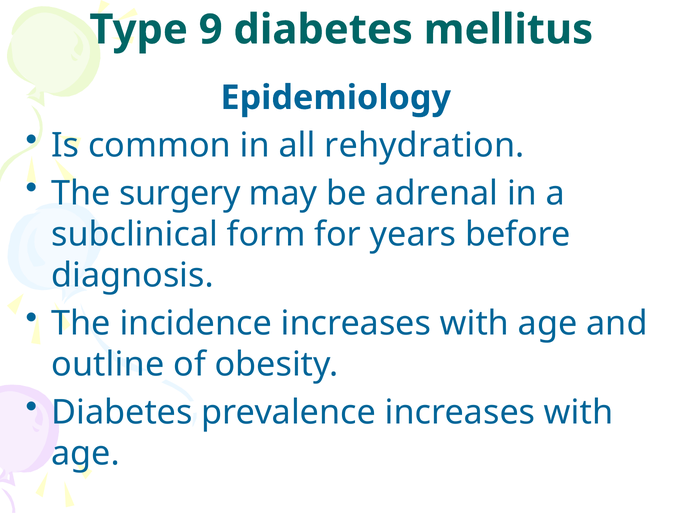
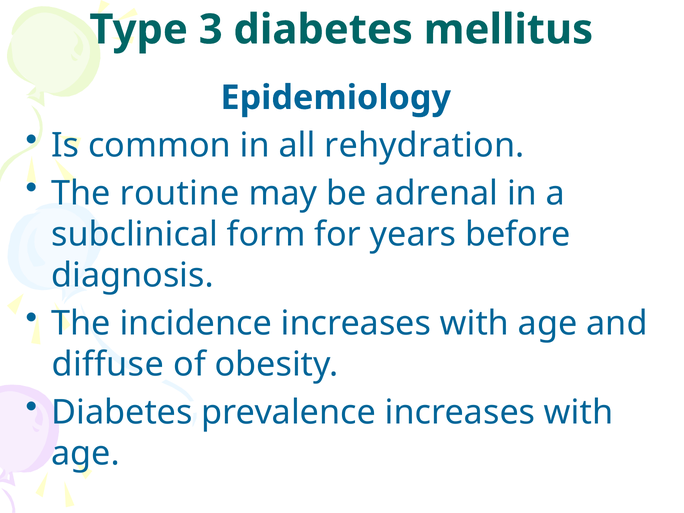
9: 9 -> 3
surgery: surgery -> routine
outline: outline -> diffuse
